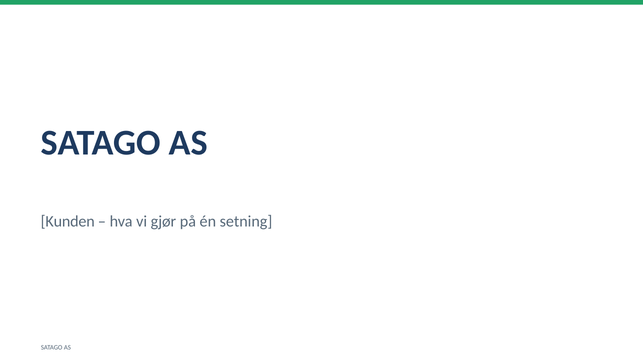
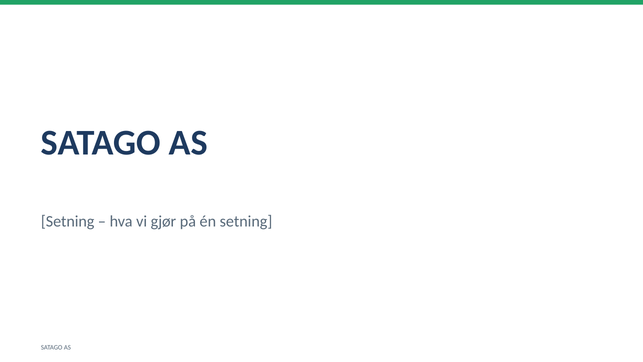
Kunden at (68, 221): Kunden -> Setning
